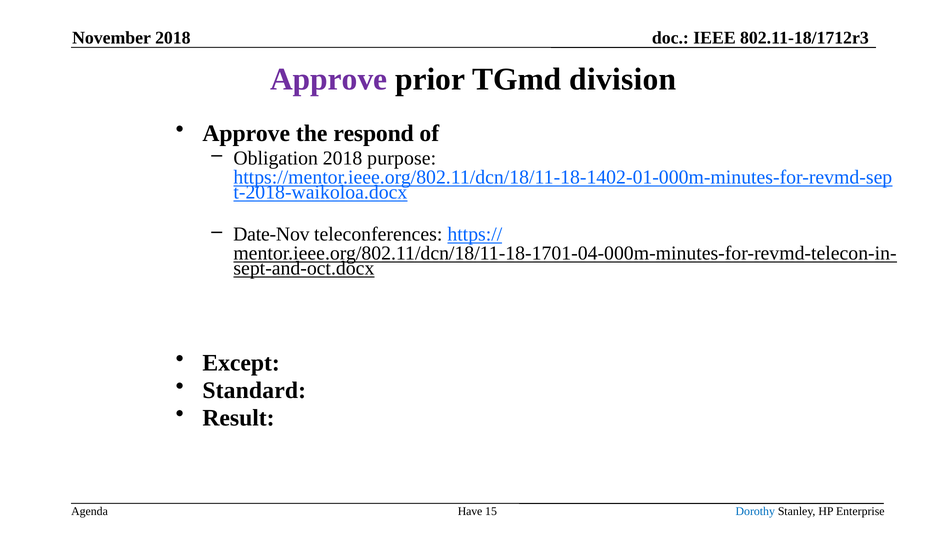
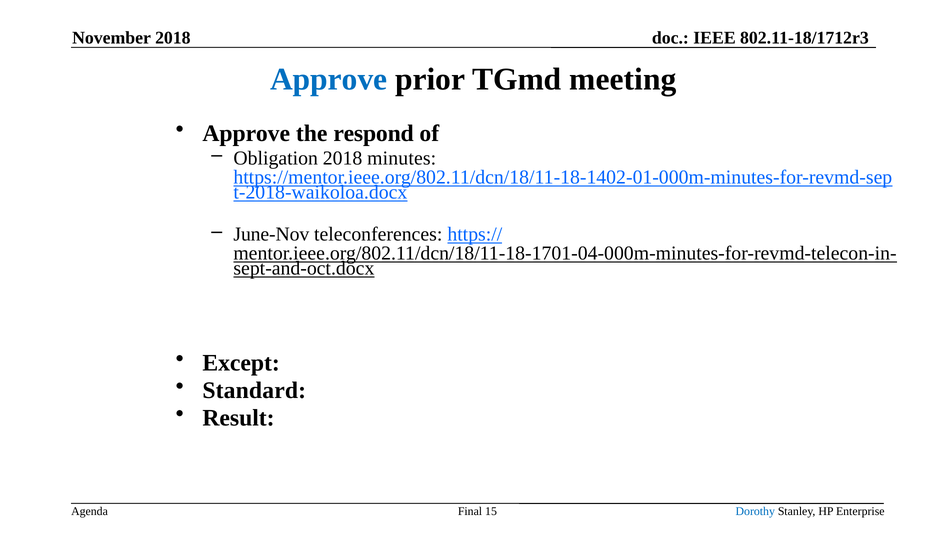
Approve at (329, 79) colour: purple -> blue
division: division -> meeting
purpose: purpose -> minutes
Date-Nov: Date-Nov -> June-Nov
Have: Have -> Final
